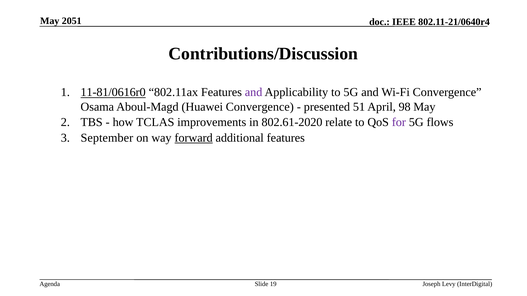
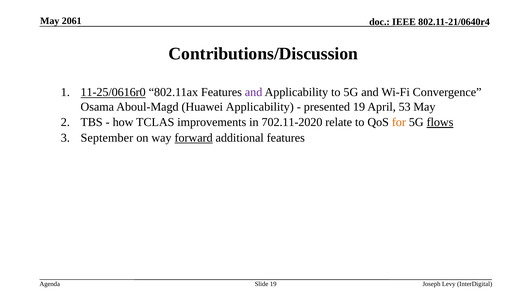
2051: 2051 -> 2061
11-81/0616r0: 11-81/0616r0 -> 11-25/0616r0
Huawei Convergence: Convergence -> Applicability
presented 51: 51 -> 19
98: 98 -> 53
802.61-2020: 802.61-2020 -> 702.11-2020
for colour: purple -> orange
flows underline: none -> present
